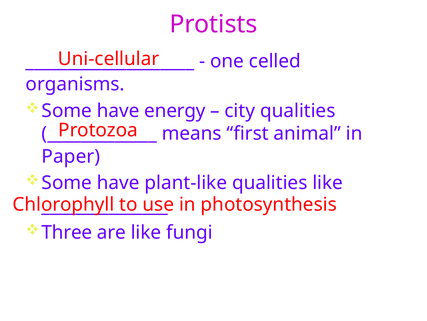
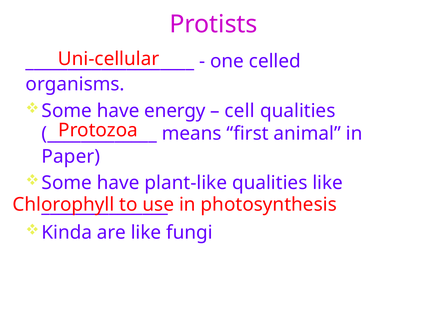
city: city -> cell
Three: Three -> Kinda
